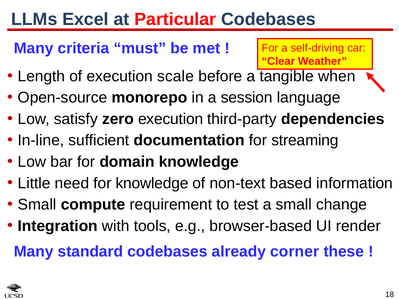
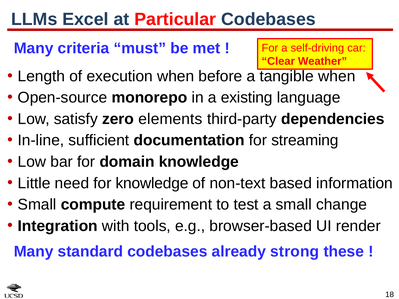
execution scale: scale -> when
session: session -> existing
zero execution: execution -> elements
corner: corner -> strong
